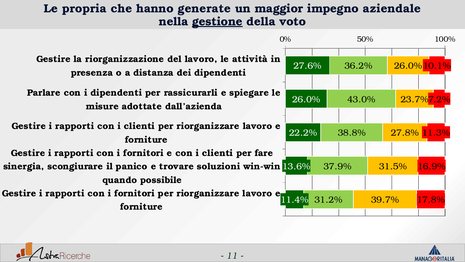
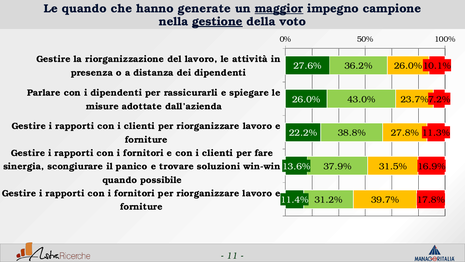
Le propria: propria -> quando
maggior underline: none -> present
aziendale: aziendale -> campione
